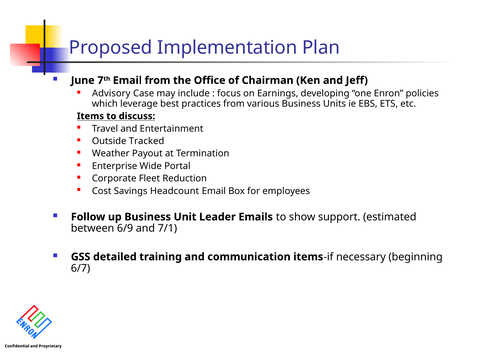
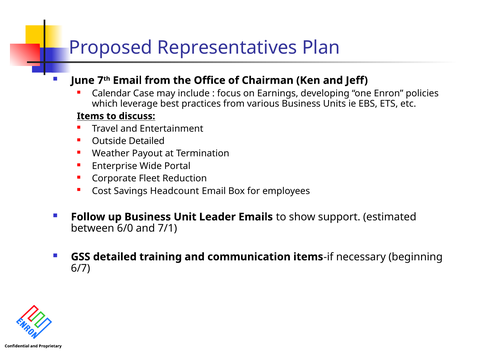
Implementation: Implementation -> Representatives
Advisory: Advisory -> Calendar
Outside Tracked: Tracked -> Detailed
6/9: 6/9 -> 6/0
